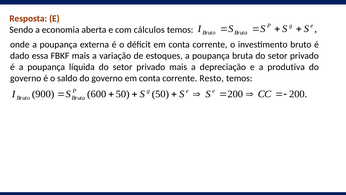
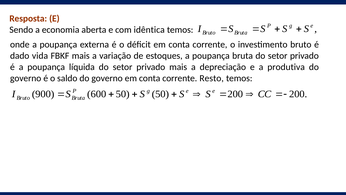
cálculos: cálculos -> idêntica
essa: essa -> vida
